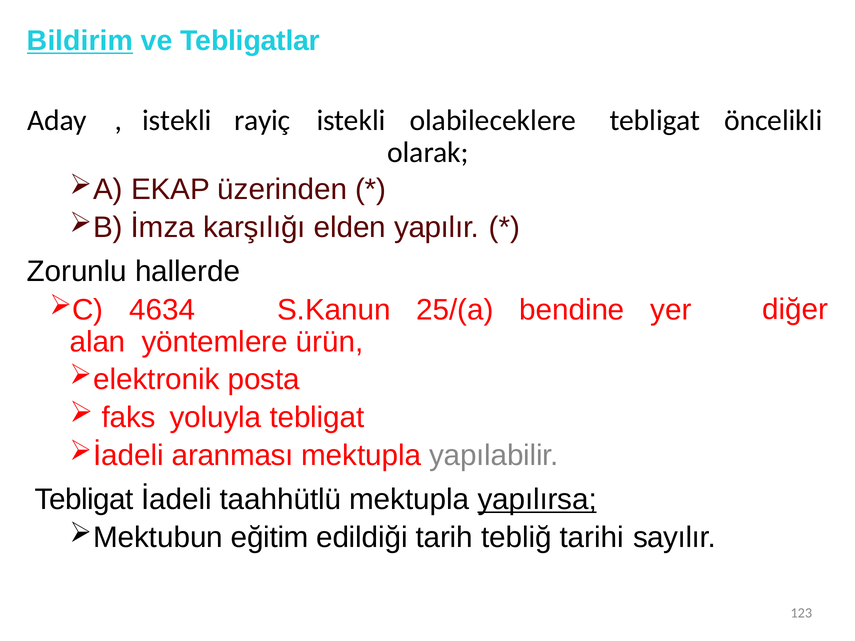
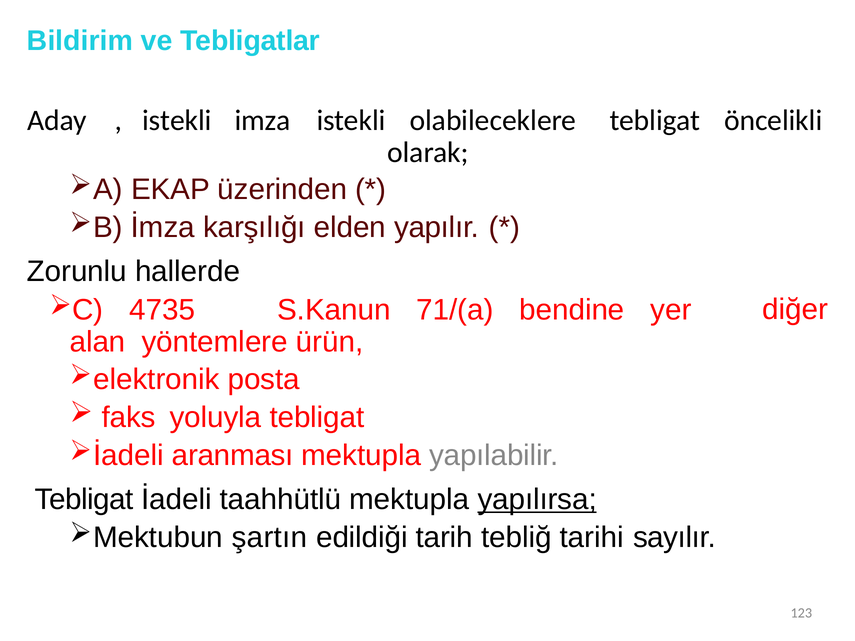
Bildirim underline: present -> none
rayiç: rayiç -> imza
4634: 4634 -> 4735
25/(a: 25/(a -> 71/(a
eğitim: eğitim -> şartın
